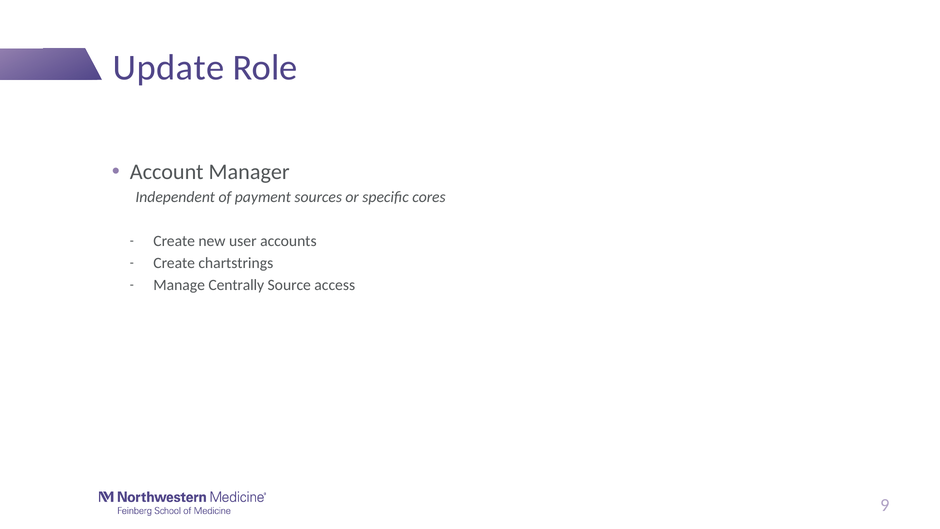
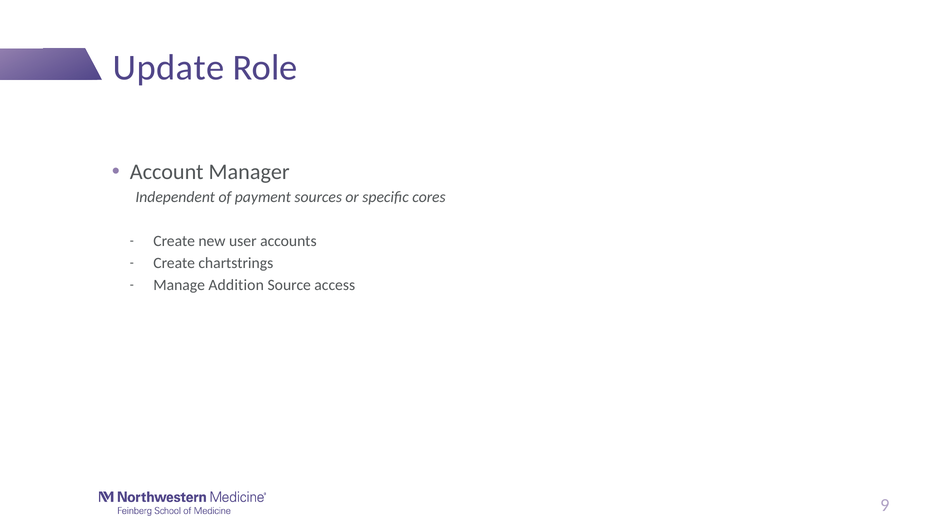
Centrally: Centrally -> Addition
